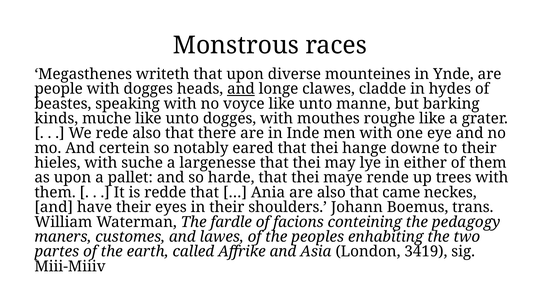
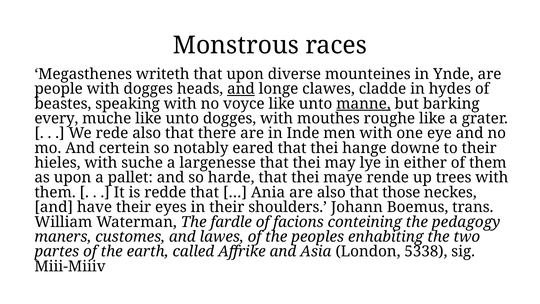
manne underline: none -> present
kinds: kinds -> every
came: came -> those
3419: 3419 -> 5338
